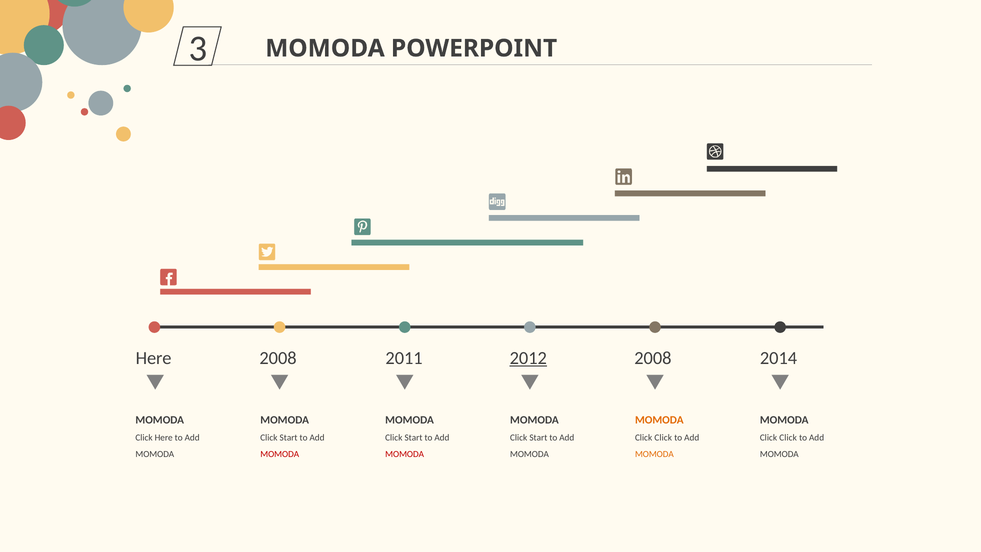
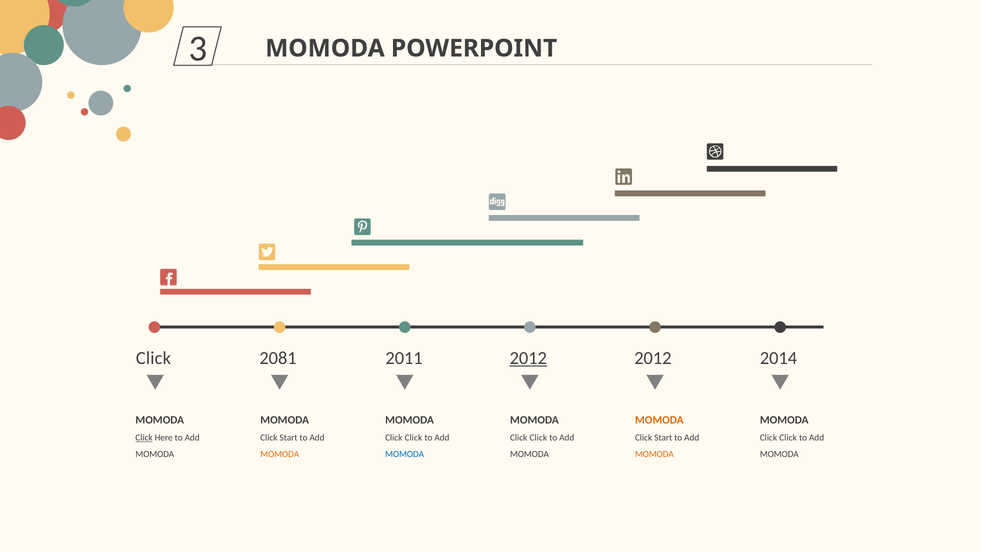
Here at (154, 358): Here -> Click
2008 at (278, 358): 2008 -> 2081
2008 at (653, 358): 2008 -> 2012
Click at (144, 437) underline: none -> present
Start at (413, 437): Start -> Click
Start at (538, 437): Start -> Click
Click at (663, 437): Click -> Start
MOMODA at (280, 454) colour: red -> orange
MOMODA at (405, 454) colour: red -> blue
